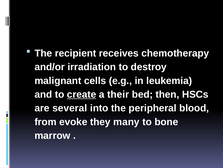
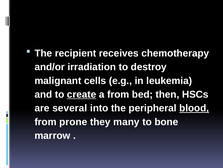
a their: their -> from
blood underline: none -> present
evoke: evoke -> prone
